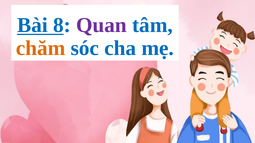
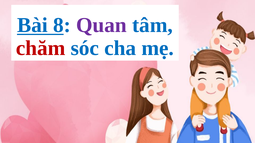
chăm colour: orange -> red
